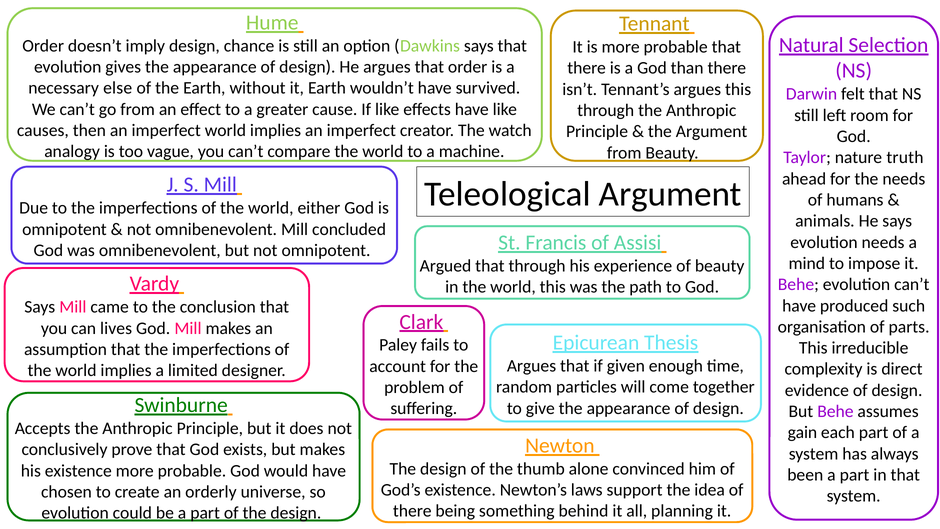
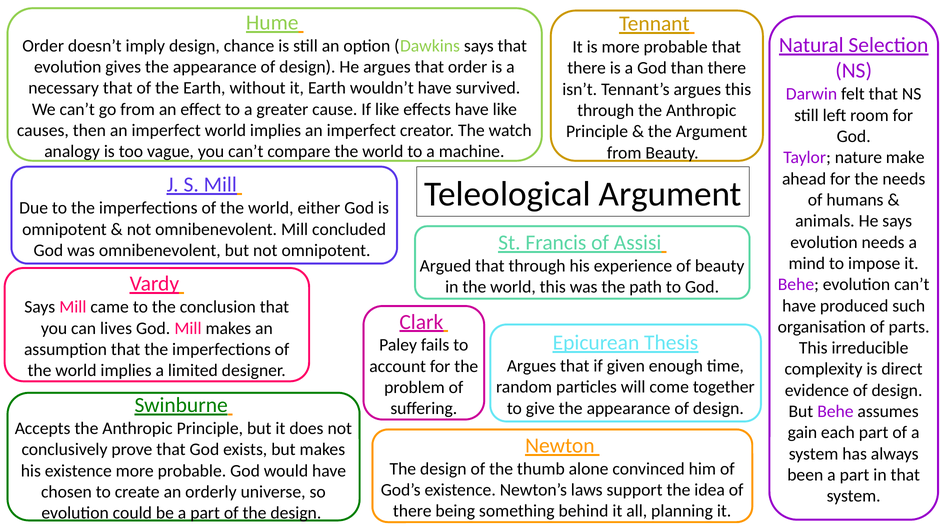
necessary else: else -> that
truth: truth -> make
